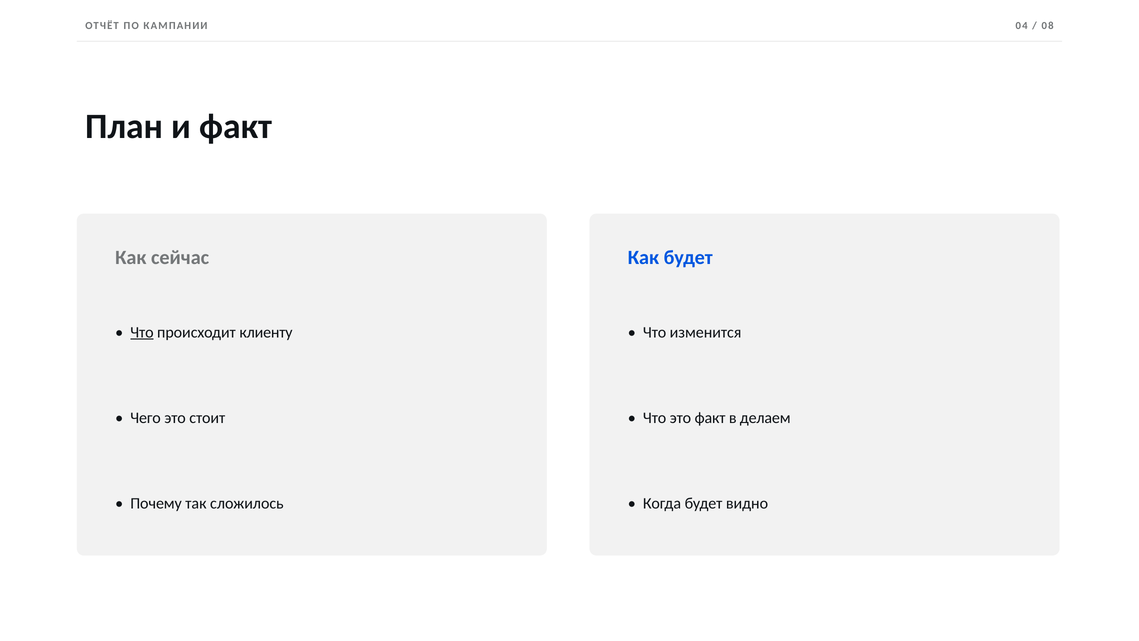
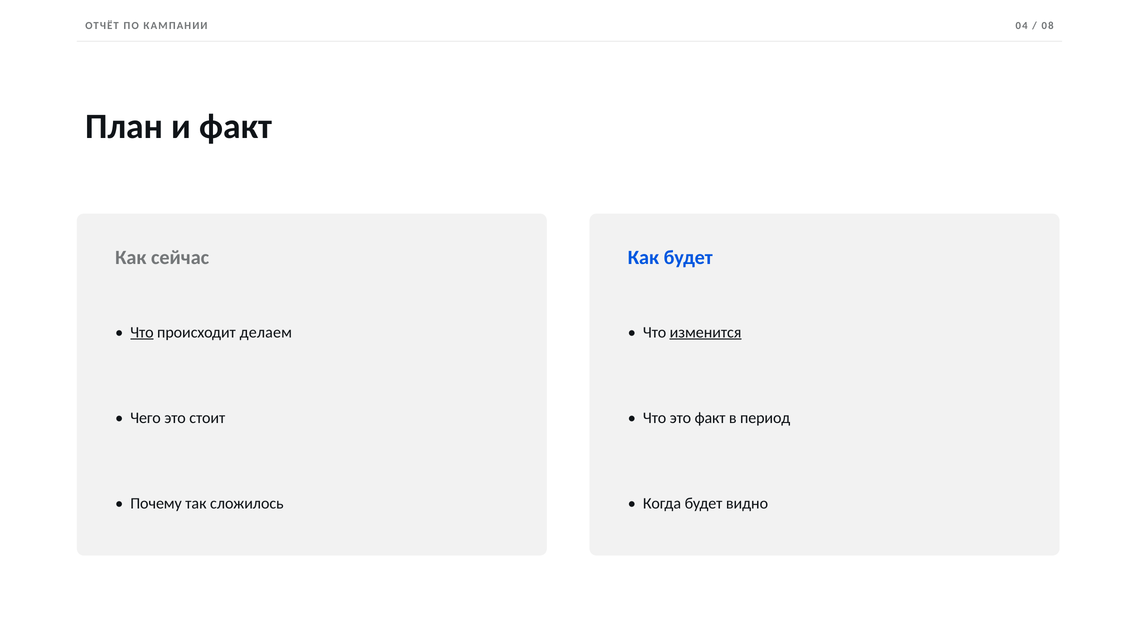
клиенту: клиенту -> делаем
изменится underline: none -> present
делаем: делаем -> период
